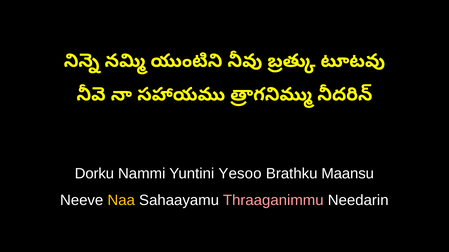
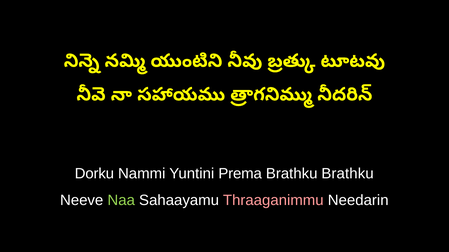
Yesoo: Yesoo -> Prema
Brathku Maansu: Maansu -> Brathku
Naa colour: yellow -> light green
